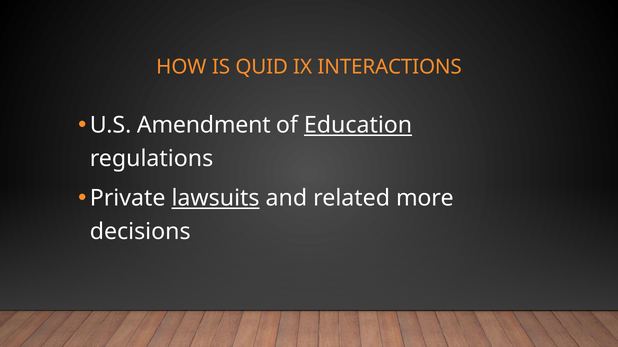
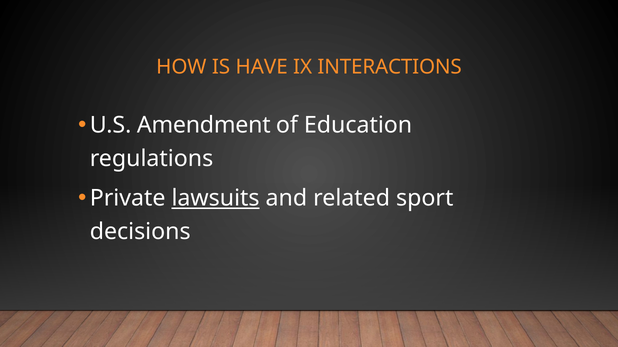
QUID: QUID -> HAVE
Education underline: present -> none
more: more -> sport
